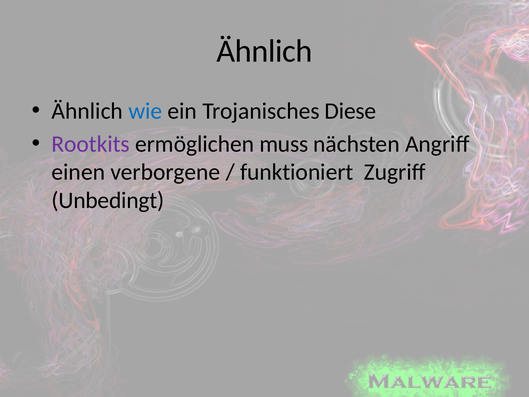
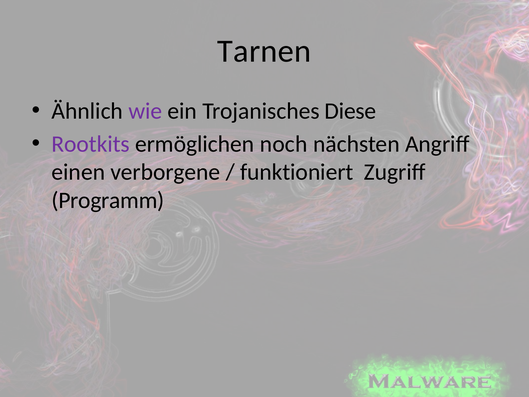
Ähnlich at (265, 51): Ähnlich -> Tarnen
wie colour: blue -> purple
muss: muss -> noch
Unbedingt: Unbedingt -> Programm
